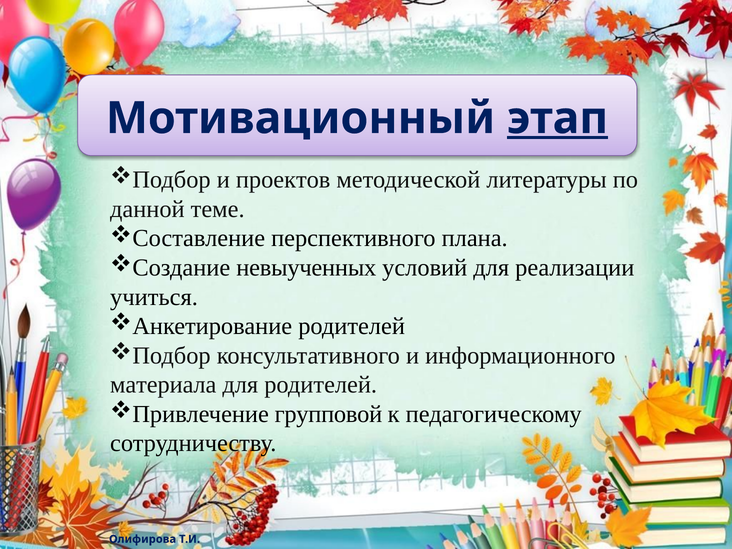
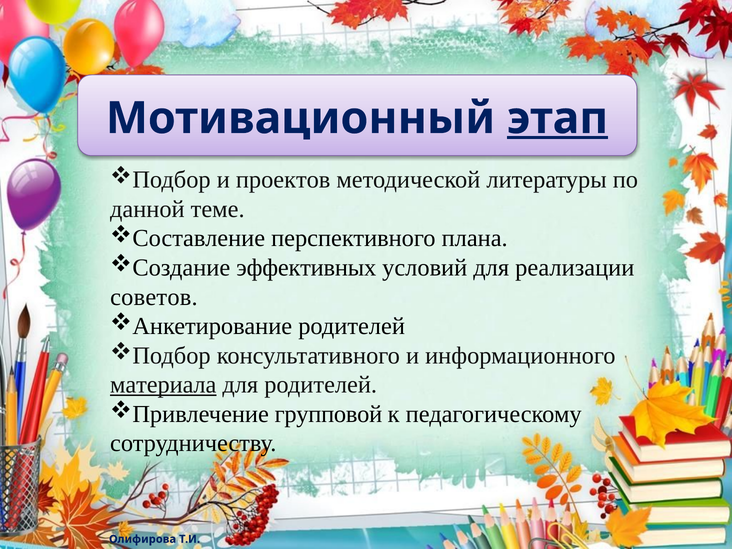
невыученных: невыученных -> эффективных
учиться: учиться -> советов
материала underline: none -> present
